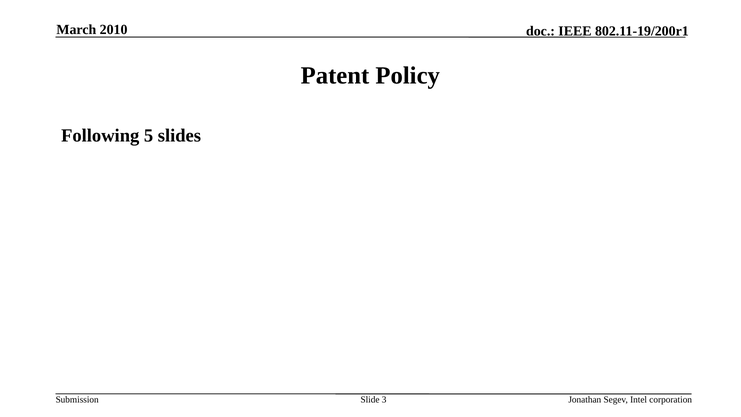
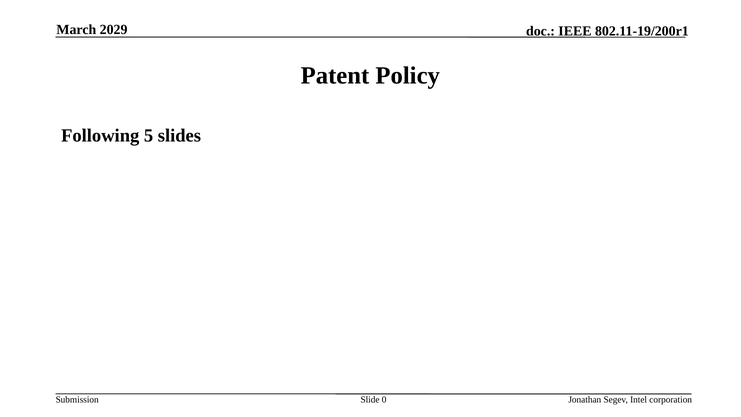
2010: 2010 -> 2029
3: 3 -> 0
